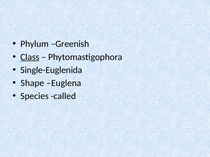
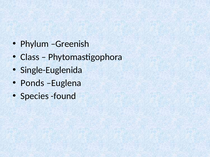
Class underline: present -> none
Shape: Shape -> Ponds
called: called -> found
